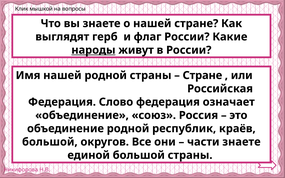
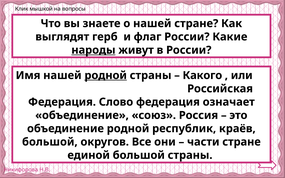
родной at (106, 75) underline: none -> present
Стране at (202, 75): Стране -> Какого
части знаете: знаете -> стране
